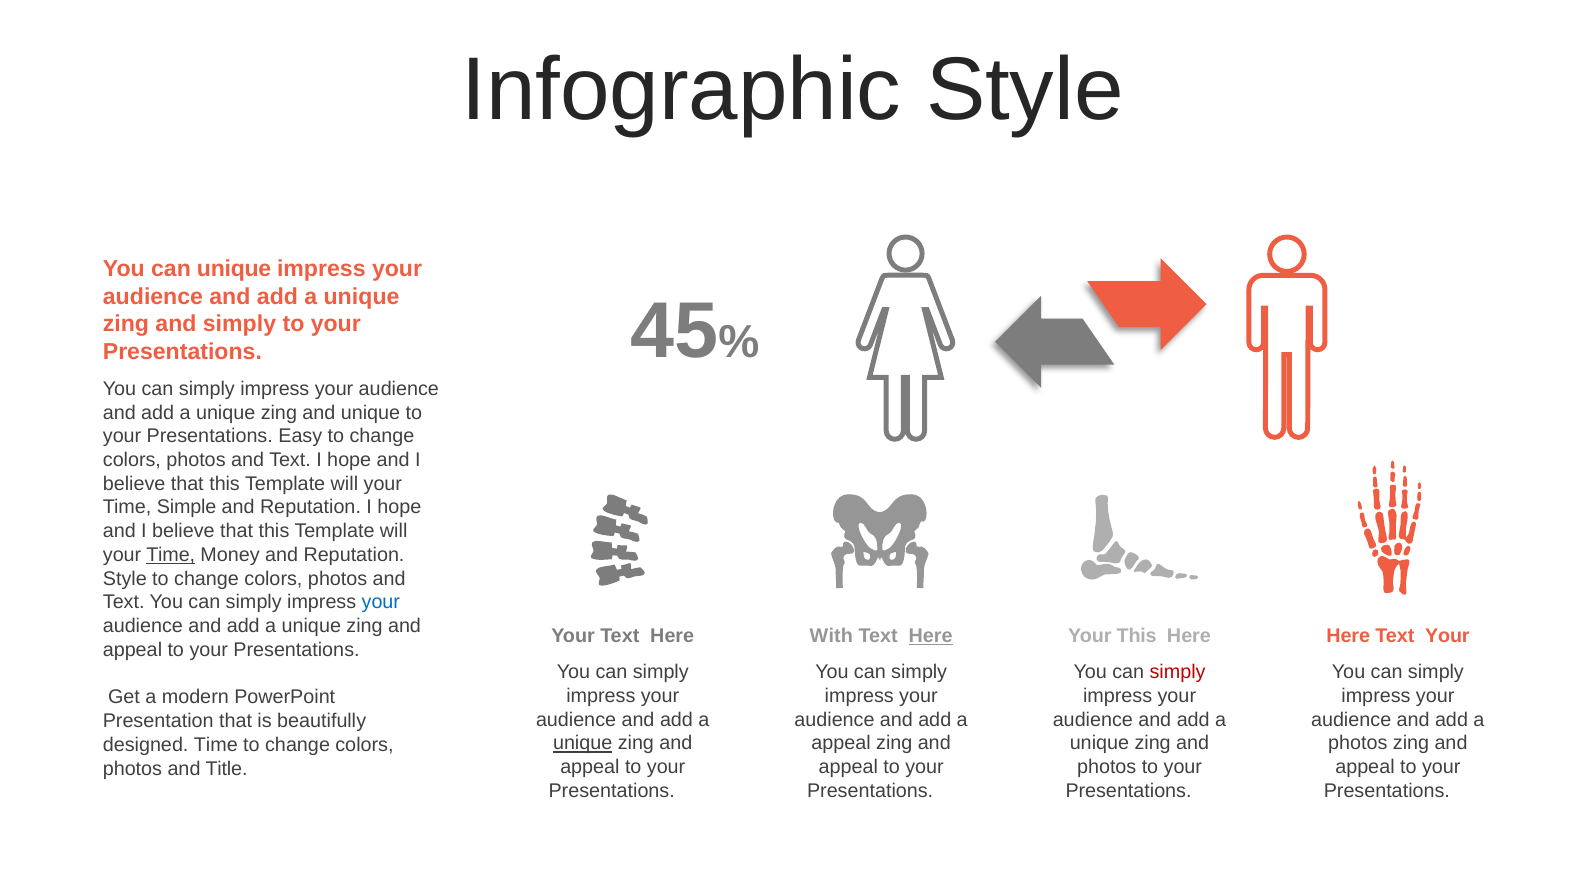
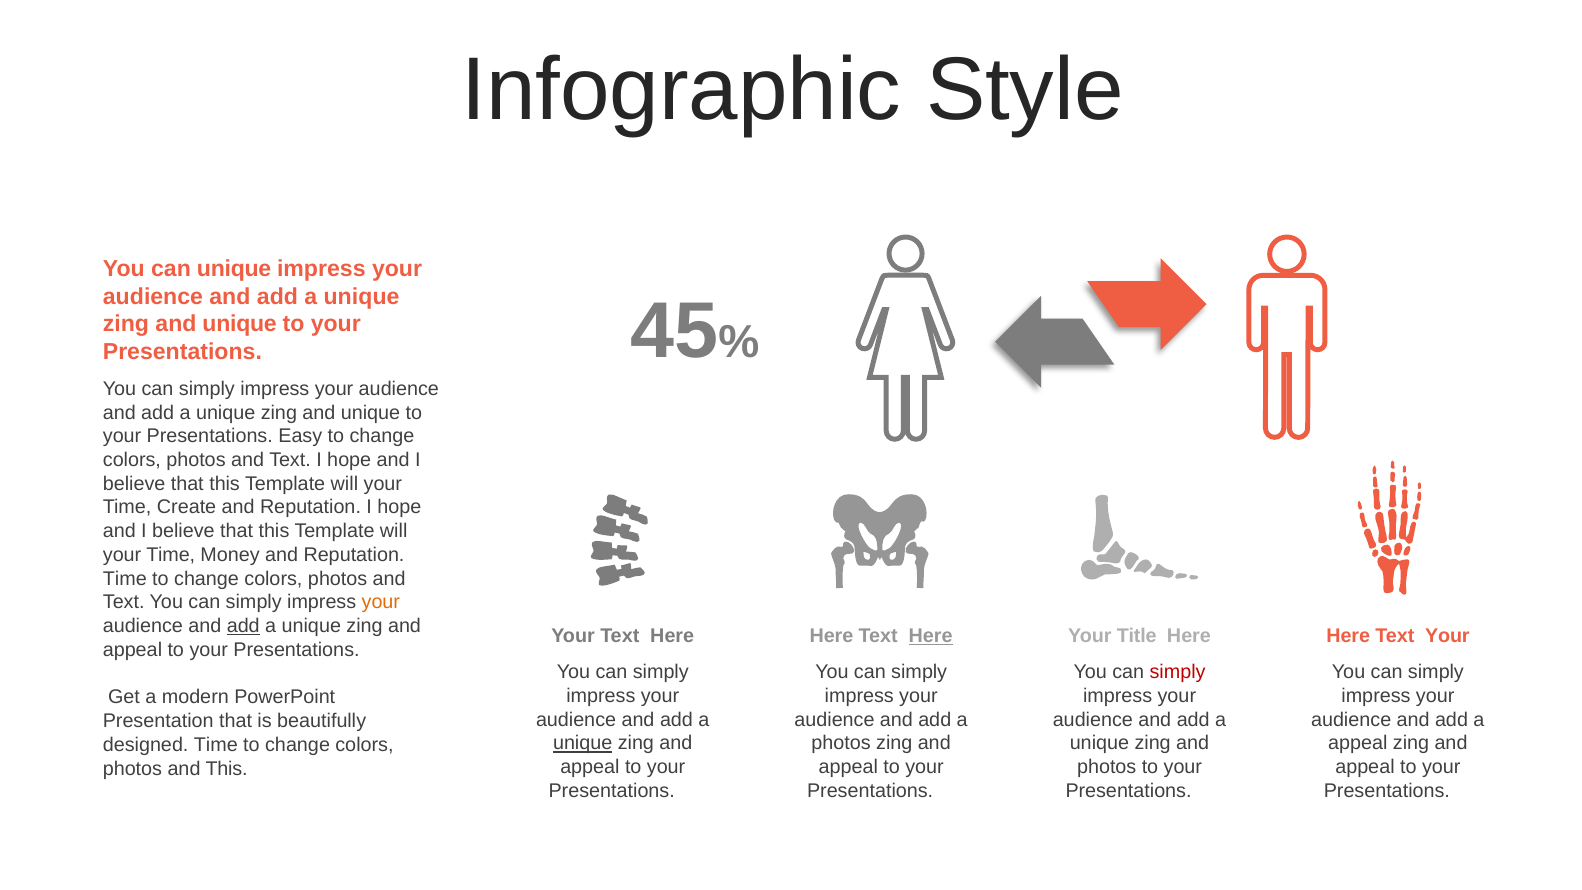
simply at (239, 324): simply -> unique
Simple: Simple -> Create
Time at (171, 555) underline: present -> none
Style at (125, 579): Style -> Time
your at (381, 602) colour: blue -> orange
add at (243, 626) underline: none -> present
With at (831, 636): With -> Here
Your This: This -> Title
appeal at (841, 743): appeal -> photos
photos at (1358, 743): photos -> appeal
and Title: Title -> This
